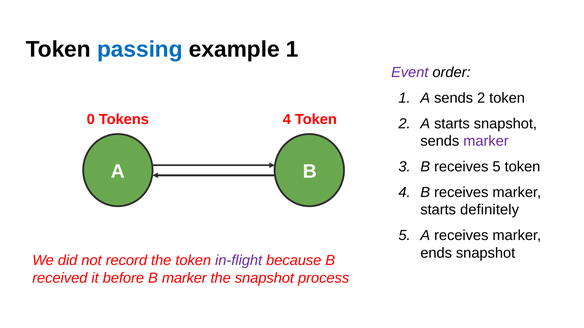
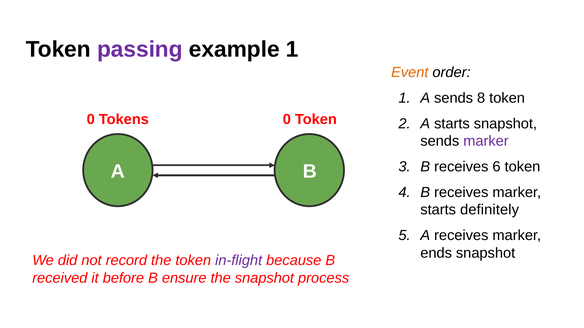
passing colour: blue -> purple
Event colour: purple -> orange
sends 2: 2 -> 8
Tokens 4: 4 -> 0
receives 5: 5 -> 6
B marker: marker -> ensure
